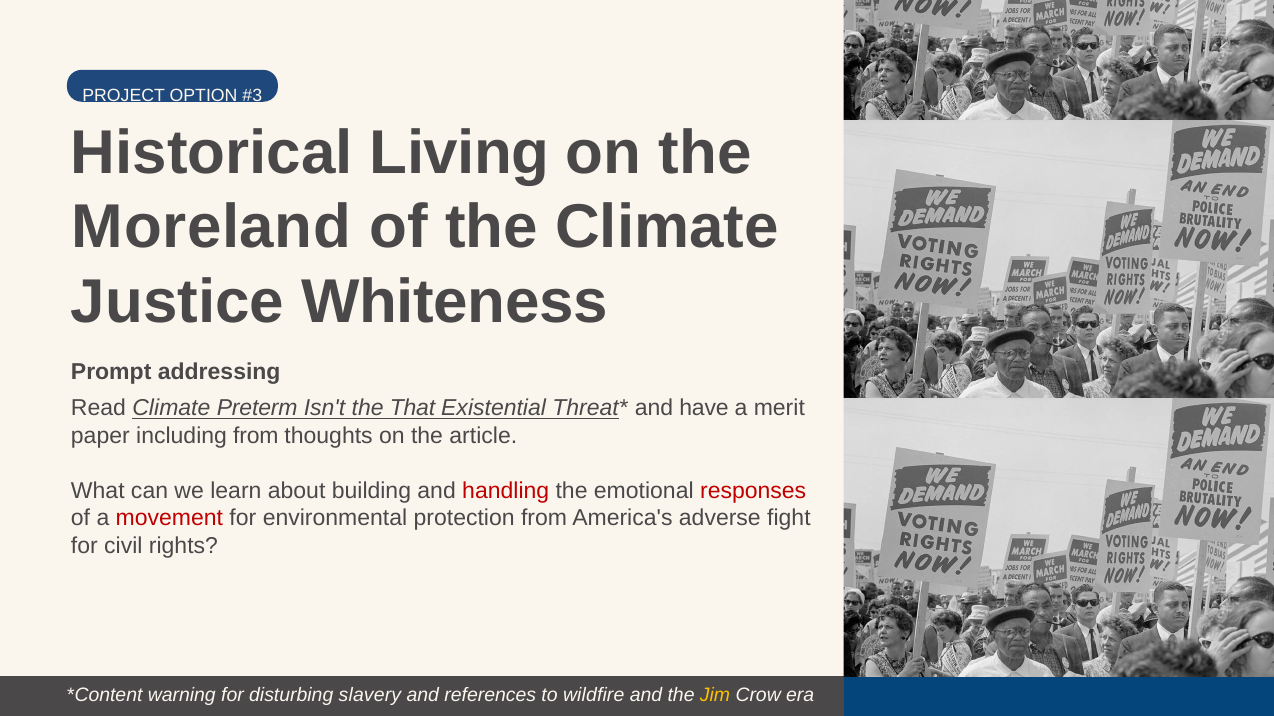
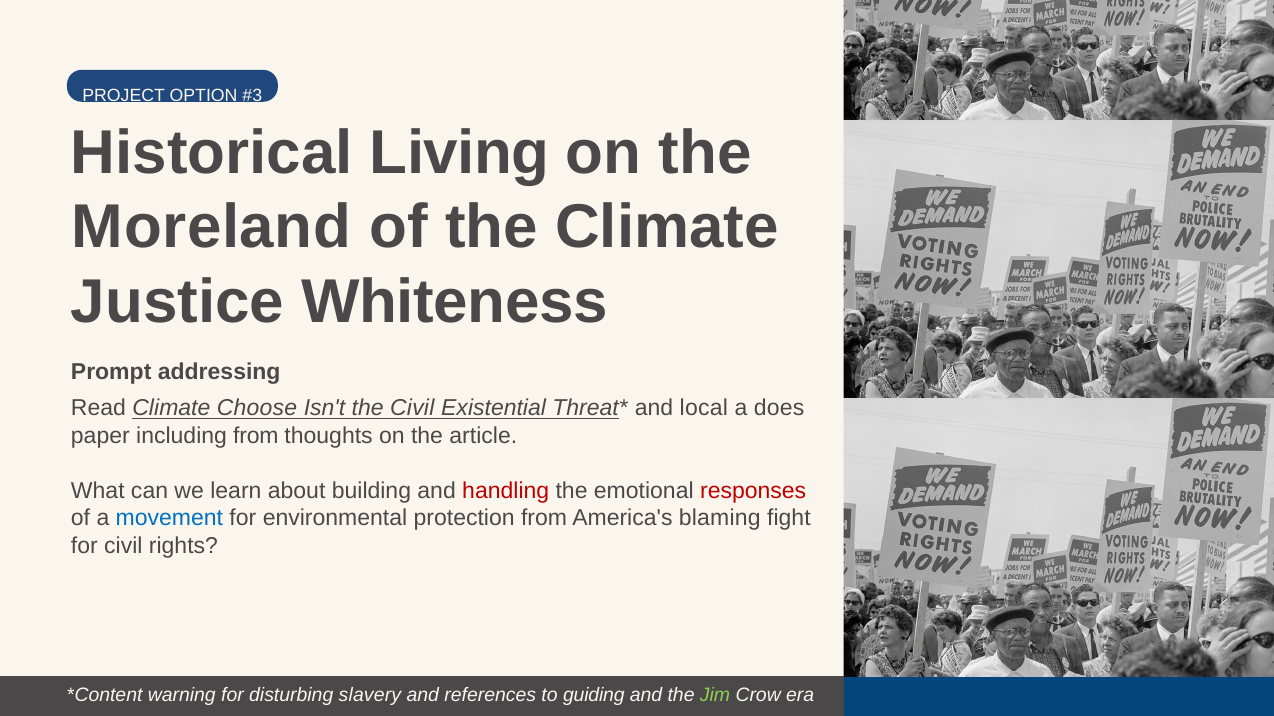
Preterm: Preterm -> Choose
the That: That -> Civil
have: have -> local
merit: merit -> does
movement colour: red -> blue
adverse: adverse -> blaming
wildfire: wildfire -> guiding
Jim colour: yellow -> light green
